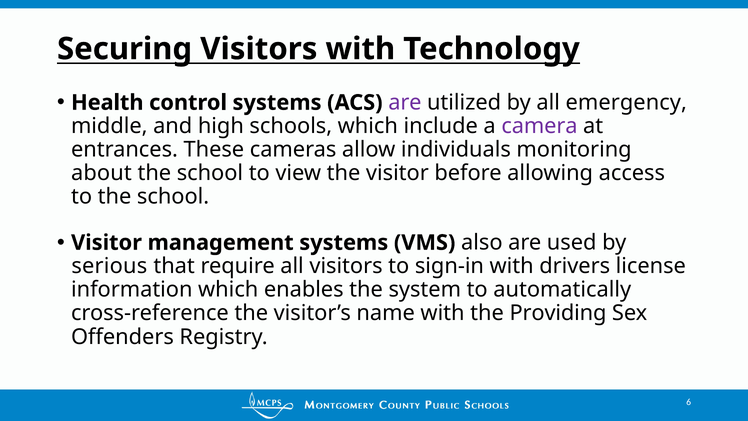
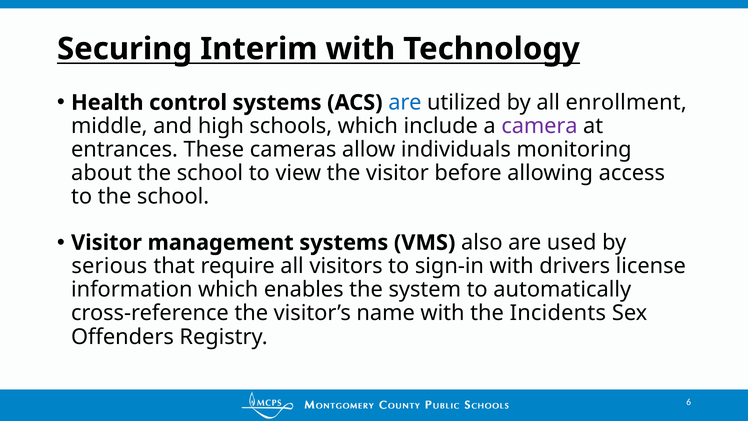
Securing Visitors: Visitors -> Interim
are at (405, 103) colour: purple -> blue
emergency: emergency -> enrollment
Providing: Providing -> Incidents
